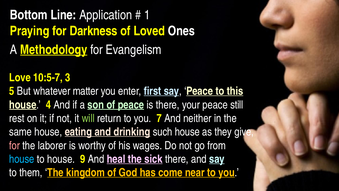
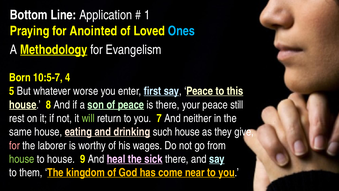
Darkness: Darkness -> Anointed
Ones colour: white -> light blue
Love: Love -> Born
3: 3 -> 4
matter: matter -> worse
4: 4 -> 8
house at (22, 159) colour: light blue -> light green
